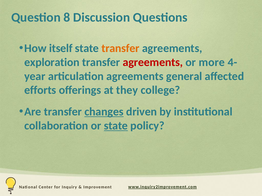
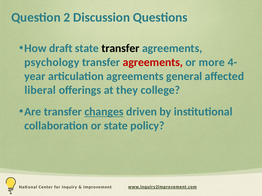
8: 8 -> 2
itself: itself -> draft
transfer at (120, 48) colour: orange -> black
exploration: exploration -> psychology
efforts: efforts -> liberal
state at (116, 126) underline: present -> none
